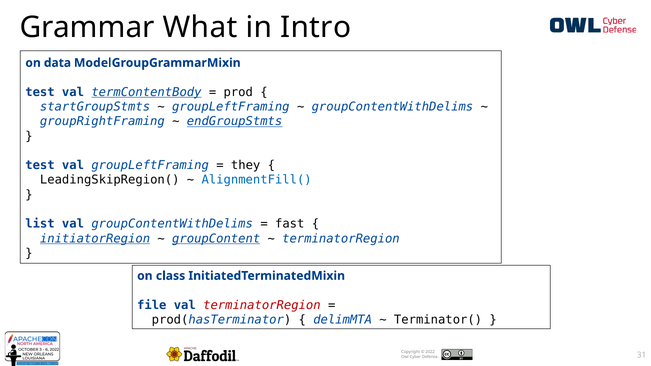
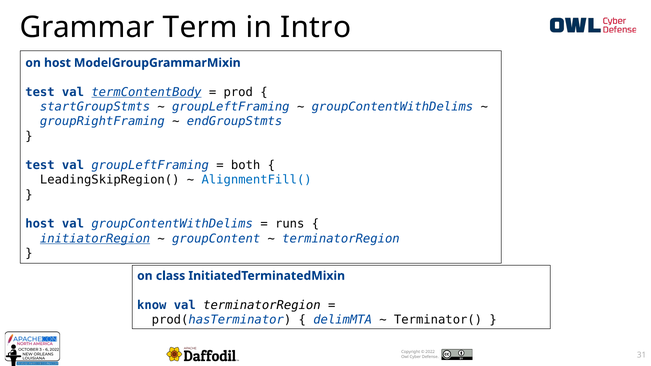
What: What -> Term
on data: data -> host
endGroupStmts underline: present -> none
they: they -> both
list at (40, 224): list -> host
fast: fast -> runs
groupContent underline: present -> none
file: file -> know
terminatorRegion at (262, 305) colour: red -> black
